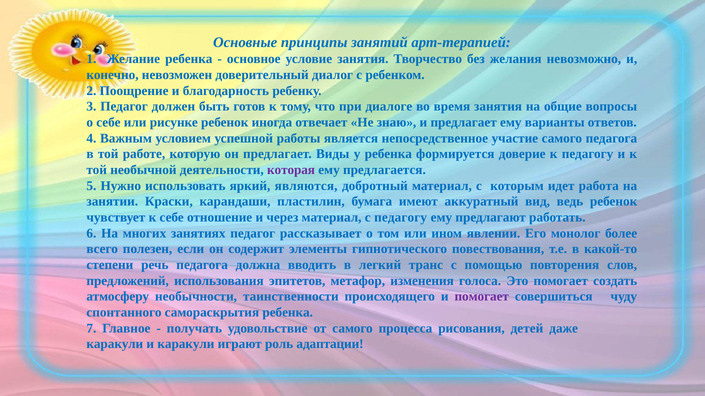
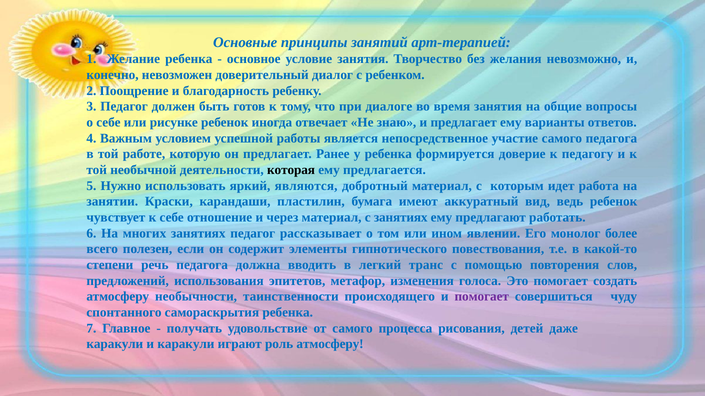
Виды: Виды -> Ранее
которая colour: purple -> black
с педагогу: педагогу -> занятиях
роль адаптации: адаптации -> атмосферу
